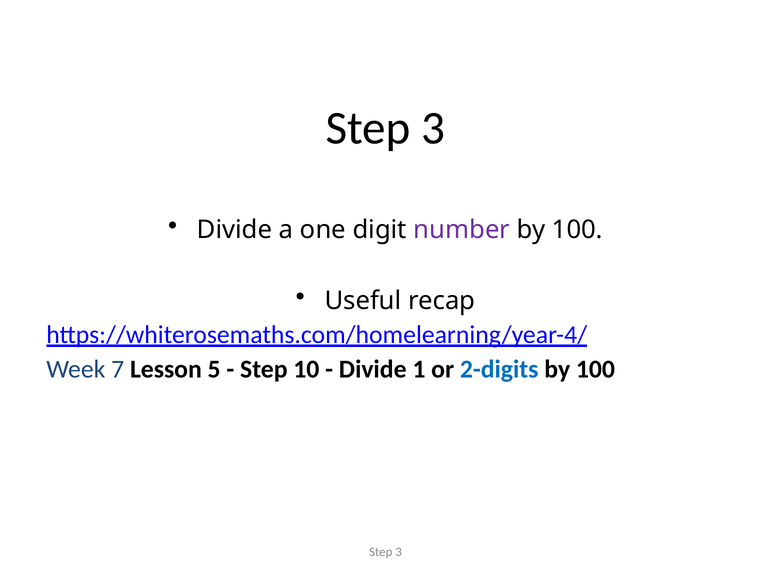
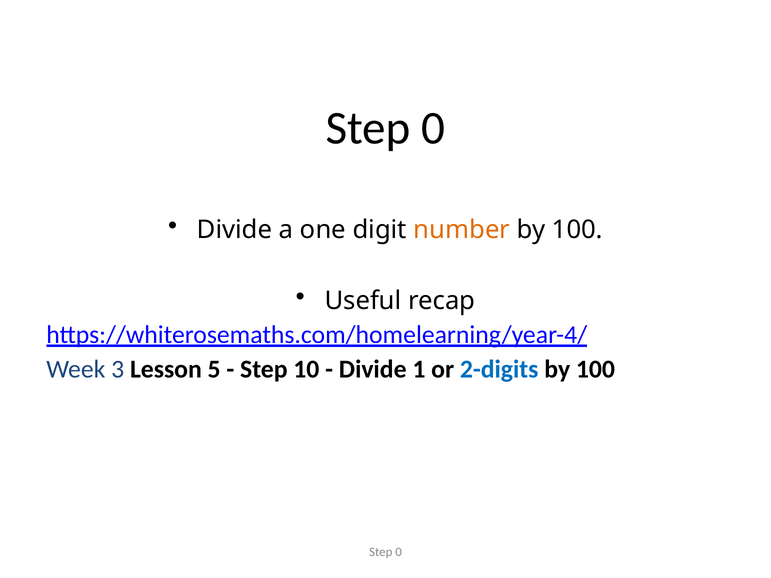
3 at (433, 129): 3 -> 0
number colour: purple -> orange
7: 7 -> 3
3 at (399, 552): 3 -> 0
